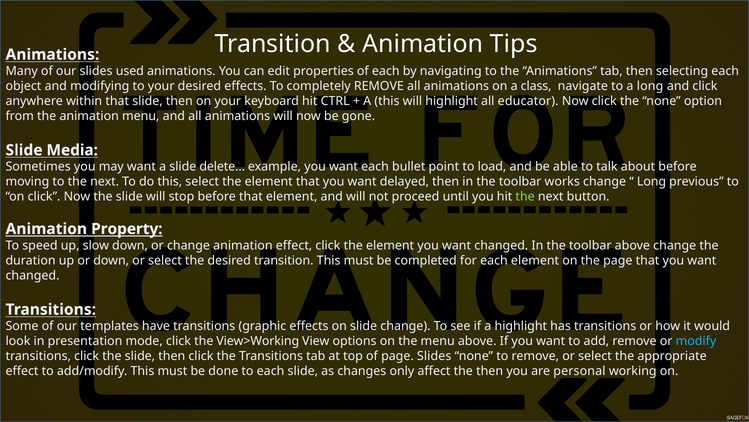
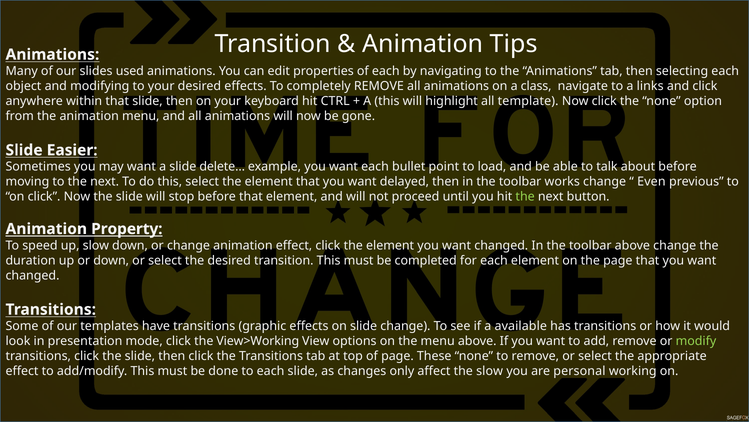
a long: long -> links
educator: educator -> template
Media: Media -> Easier
Long at (652, 182): Long -> Even
a highlight: highlight -> available
modify colour: light blue -> light green
page Slides: Slides -> These
the then: then -> slow
